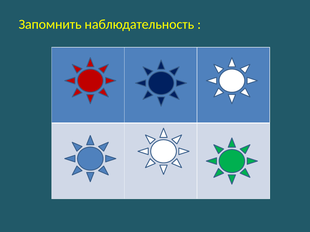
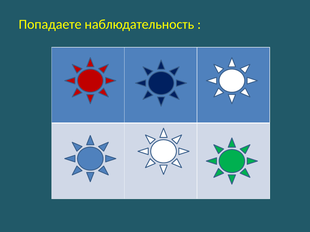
Запомнить: Запомнить -> Попадаете
